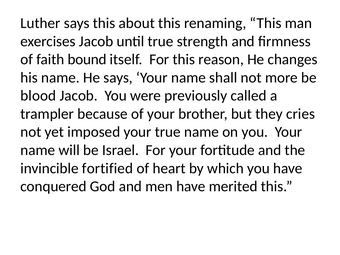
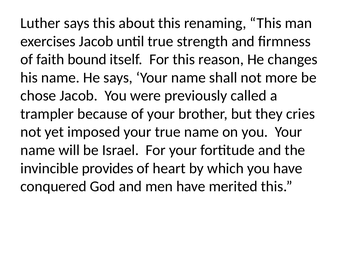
blood: blood -> chose
fortified: fortified -> provides
